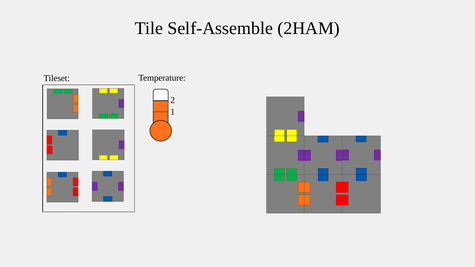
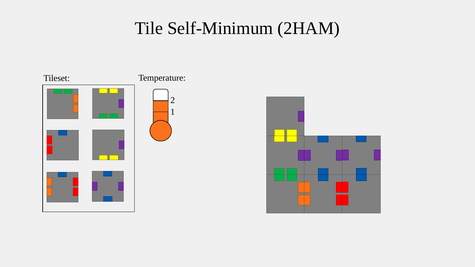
Self-Assemble: Self-Assemble -> Self-Minimum
